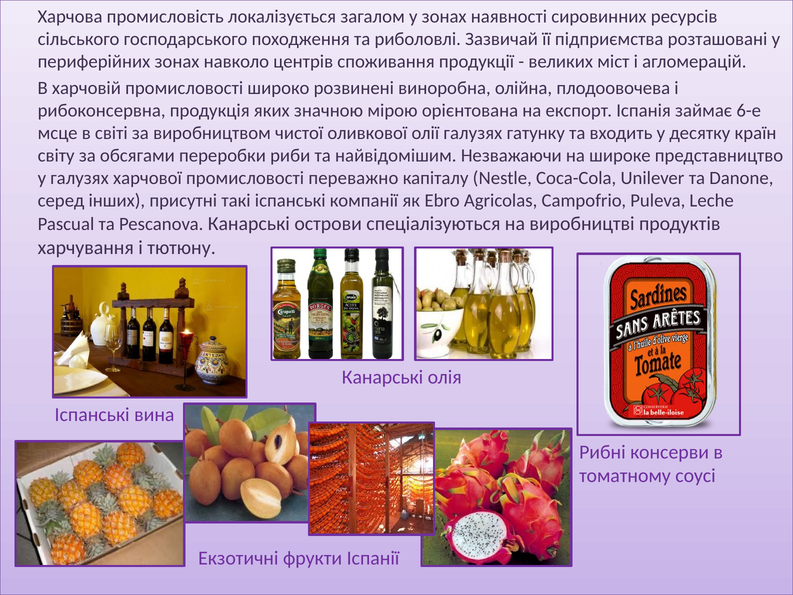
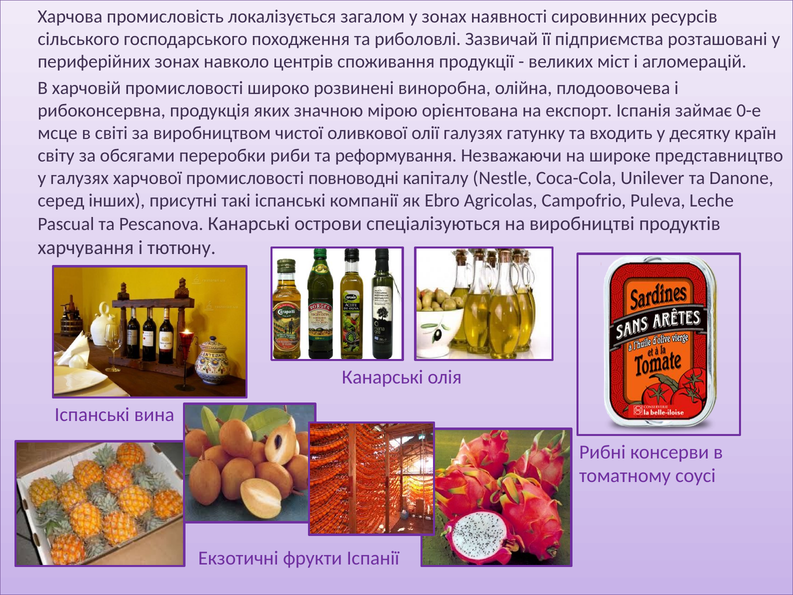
6-е: 6-е -> 0-е
найвідомішим: найвідомішим -> реформування
переважно: переважно -> повноводні
